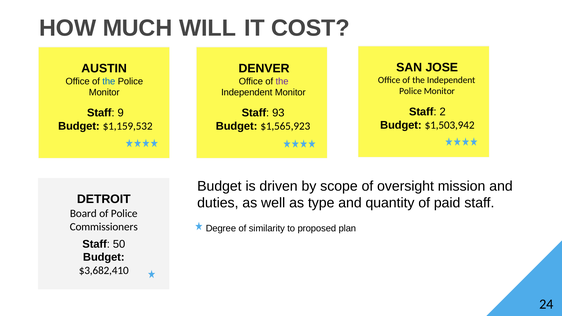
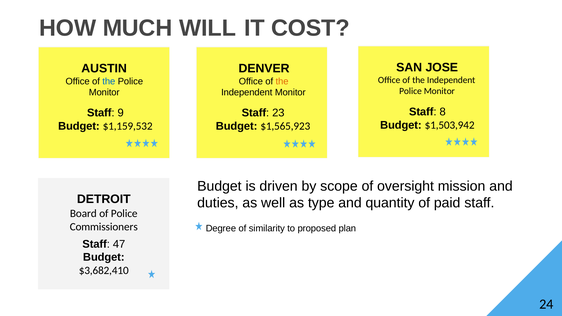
the at (282, 81) colour: purple -> orange
2: 2 -> 8
93: 93 -> 23
50: 50 -> 47
